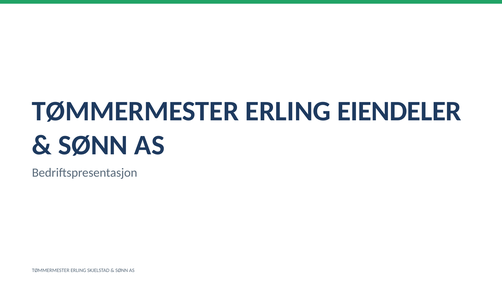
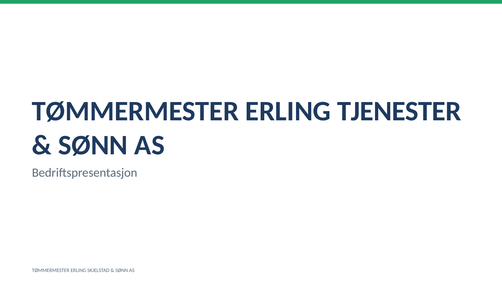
EIENDELER: EIENDELER -> TJENESTER
